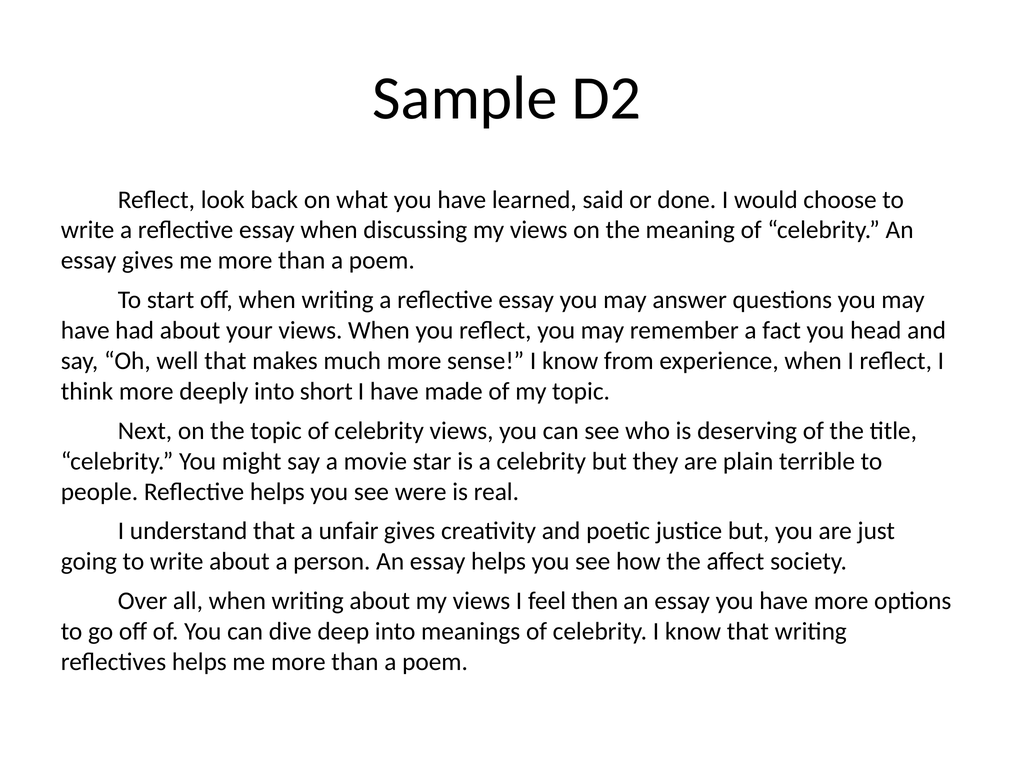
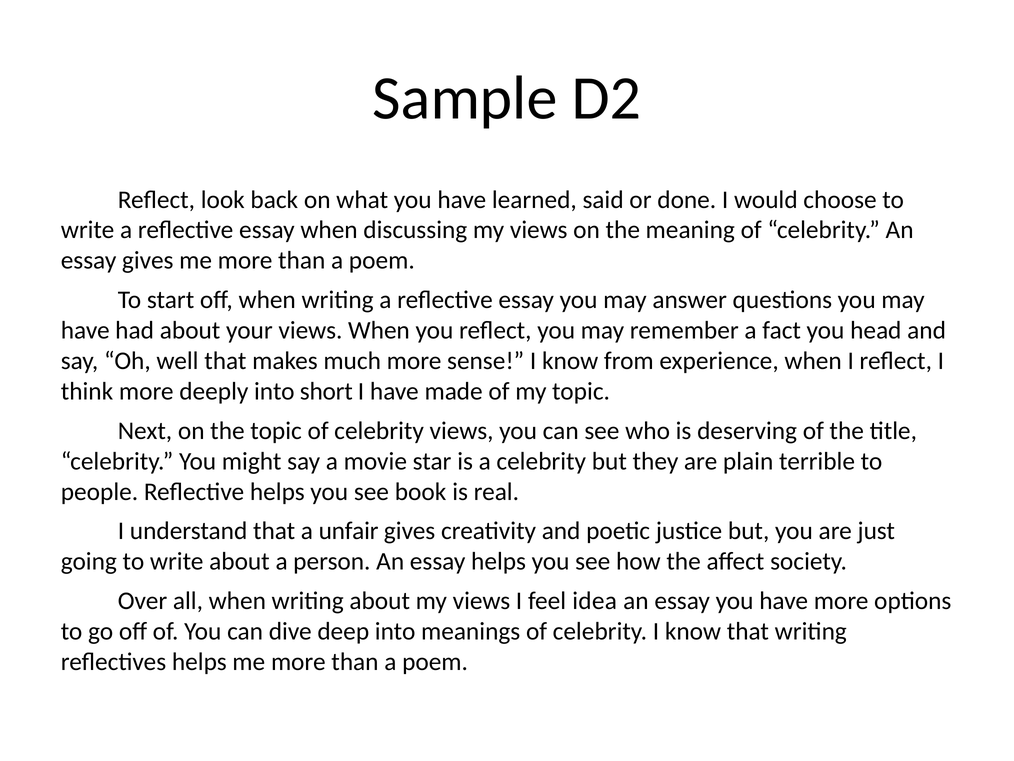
were: were -> book
then: then -> idea
